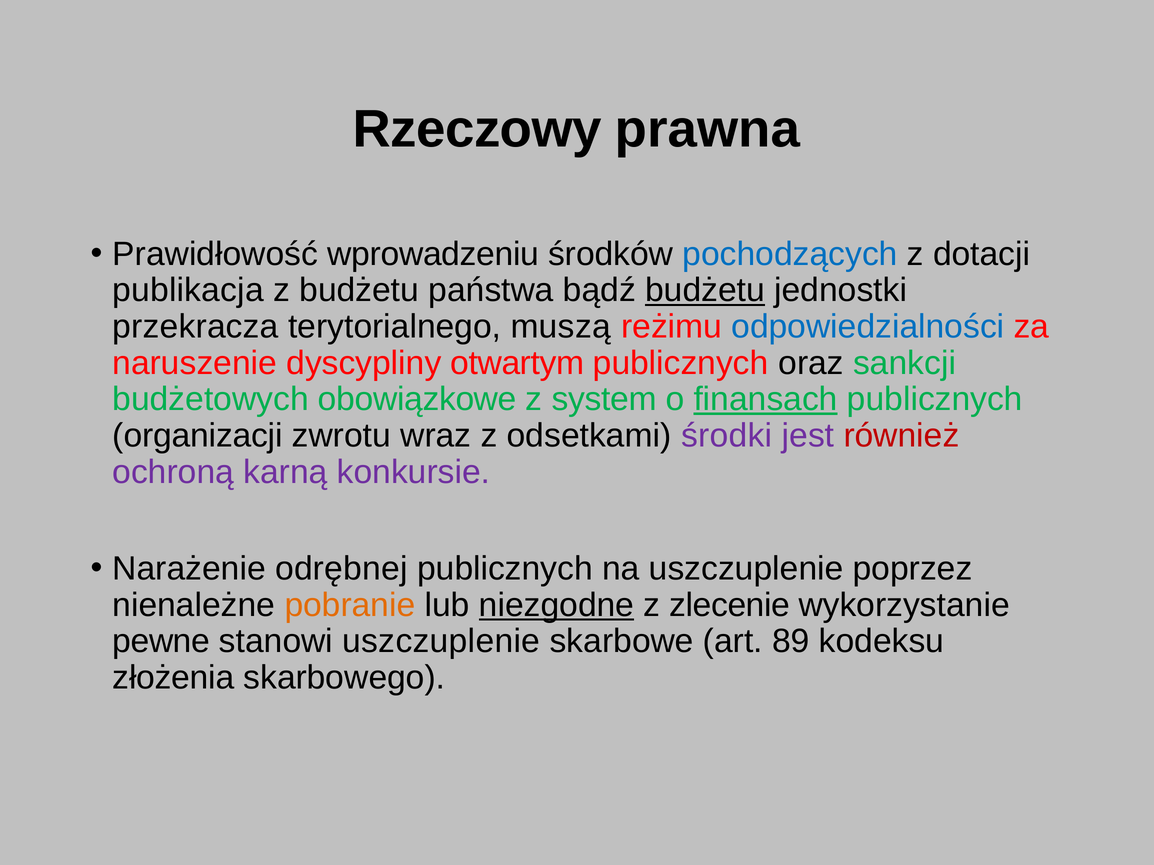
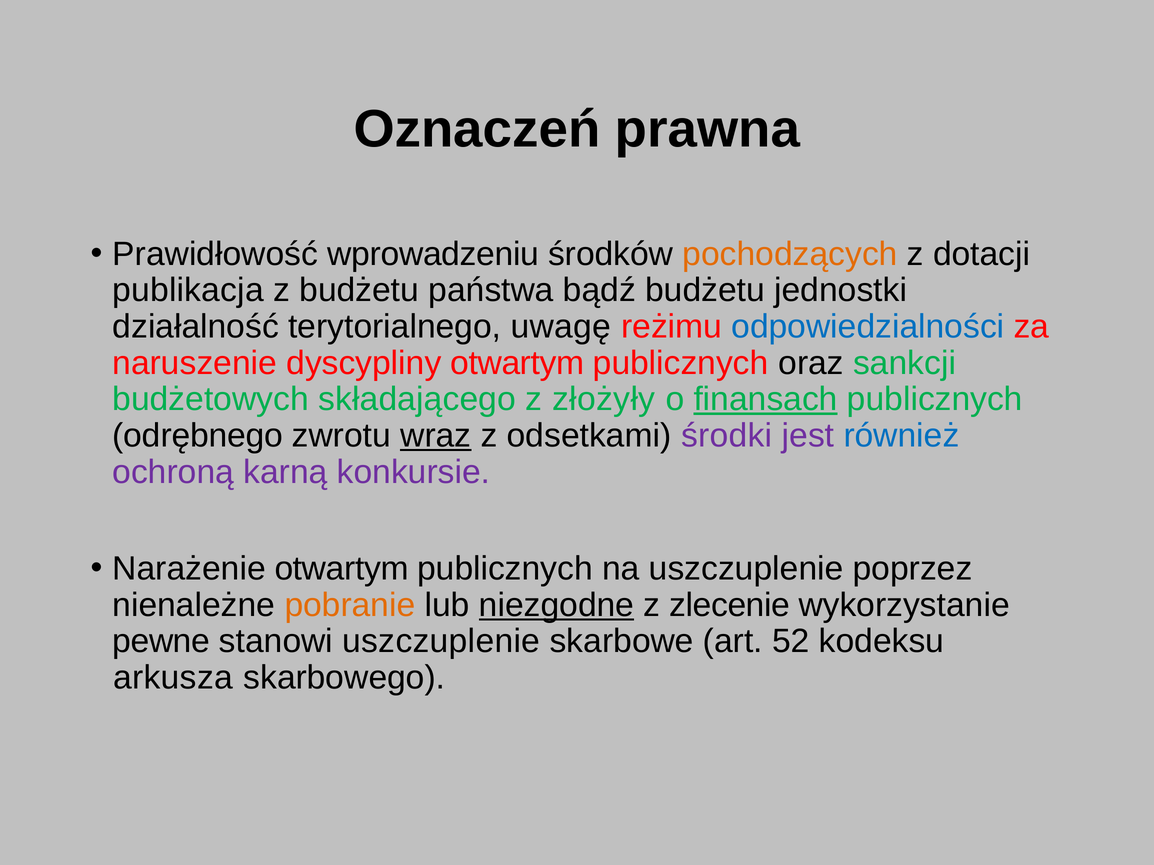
Rzeczowy: Rzeczowy -> Oznaczeń
pochodzących colour: blue -> orange
budżetu at (705, 290) underline: present -> none
przekracza: przekracza -> działalność
muszą: muszą -> uwagę
obowiązkowe: obowiązkowe -> składającego
system: system -> złożyły
organizacji: organizacji -> odrębnego
wraz underline: none -> present
również colour: red -> blue
Narażenie odrębnej: odrębnej -> otwartym
89: 89 -> 52
złożenia: złożenia -> arkusza
